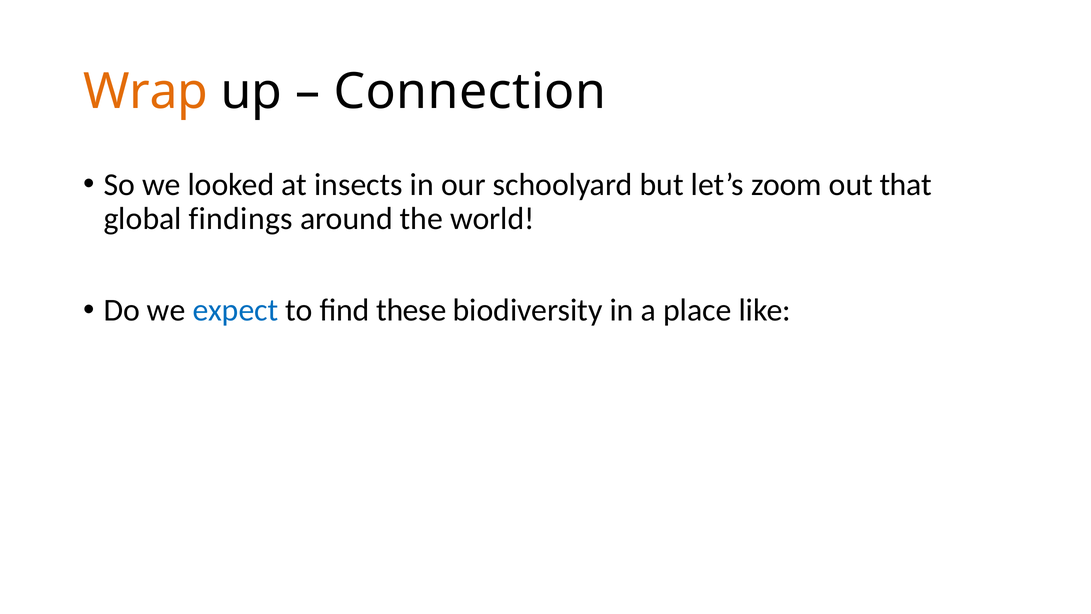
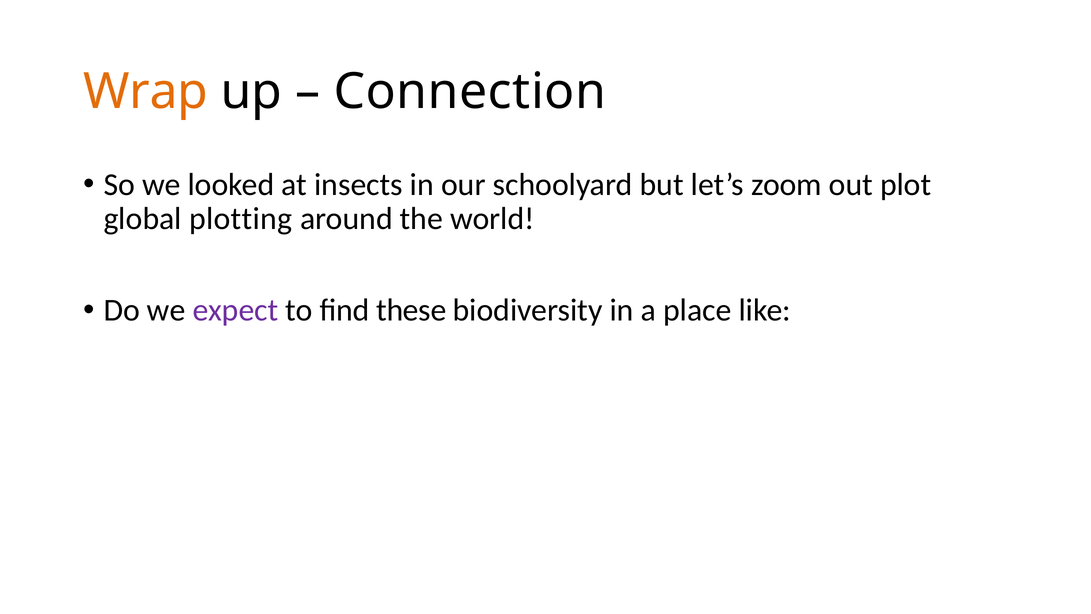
that: that -> plot
findings: findings -> plotting
expect colour: blue -> purple
